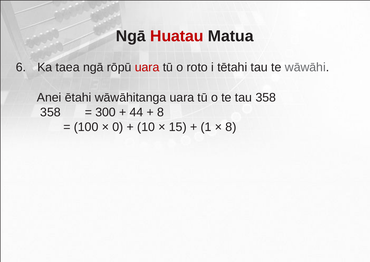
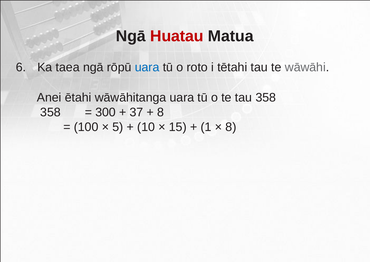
uara at (147, 67) colour: red -> blue
44: 44 -> 37
0: 0 -> 5
